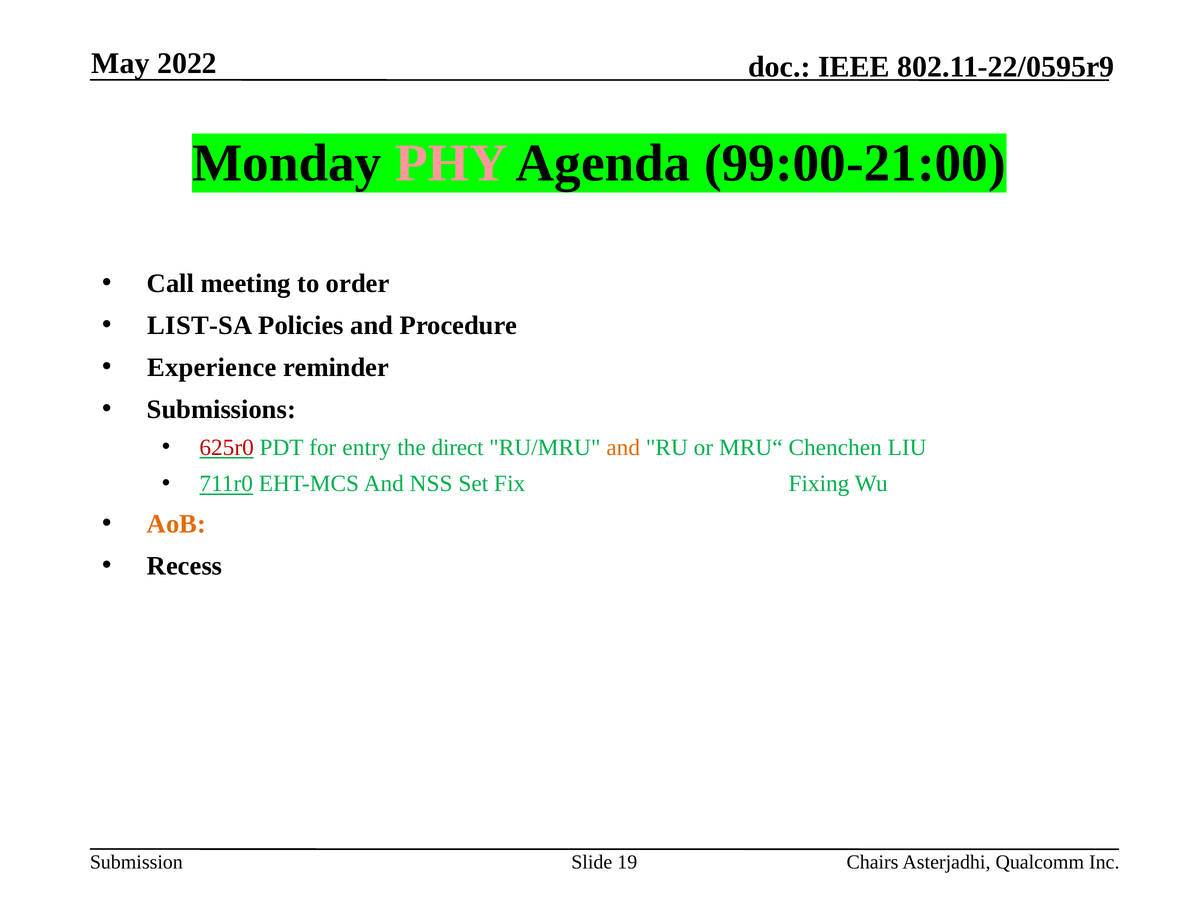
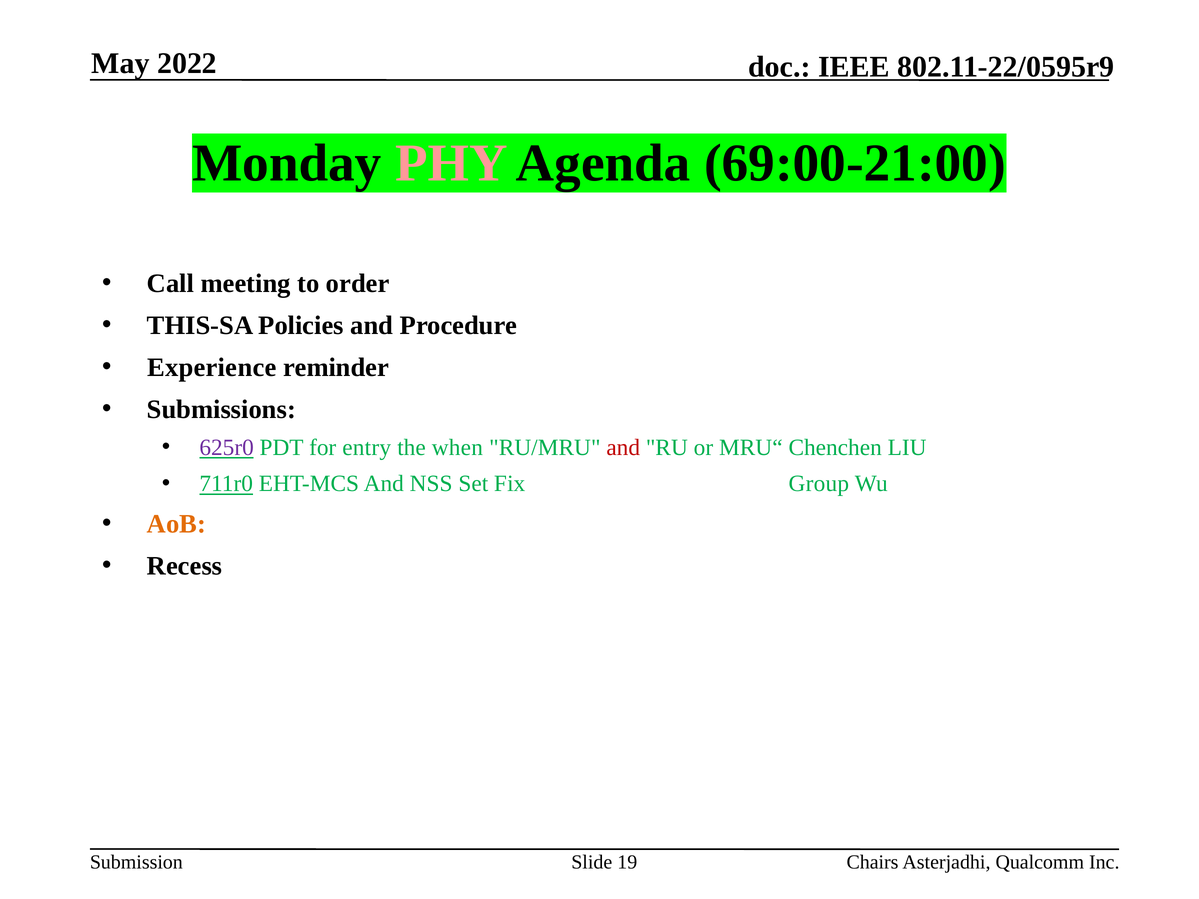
99:00-21:00: 99:00-21:00 -> 69:00-21:00
LIST-SA: LIST-SA -> THIS-SA
625r0 colour: red -> purple
direct: direct -> when
and at (623, 448) colour: orange -> red
Fixing: Fixing -> Group
